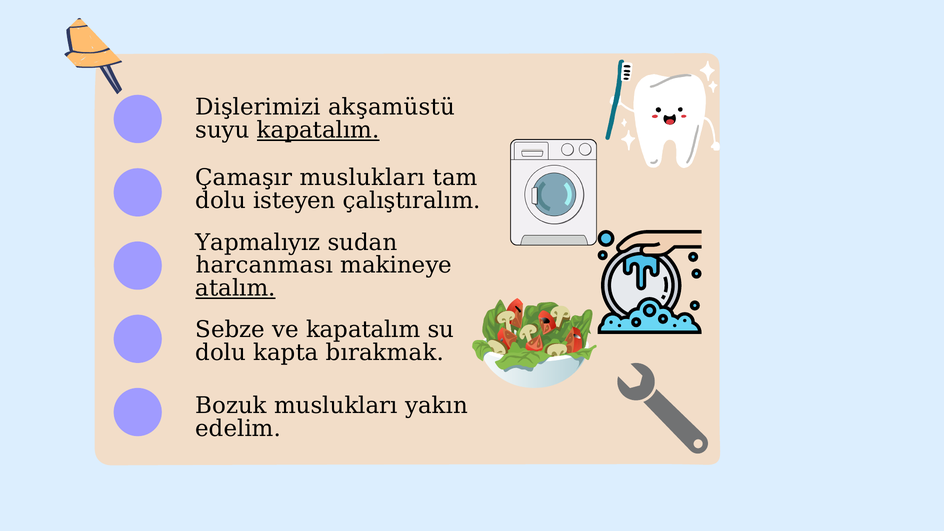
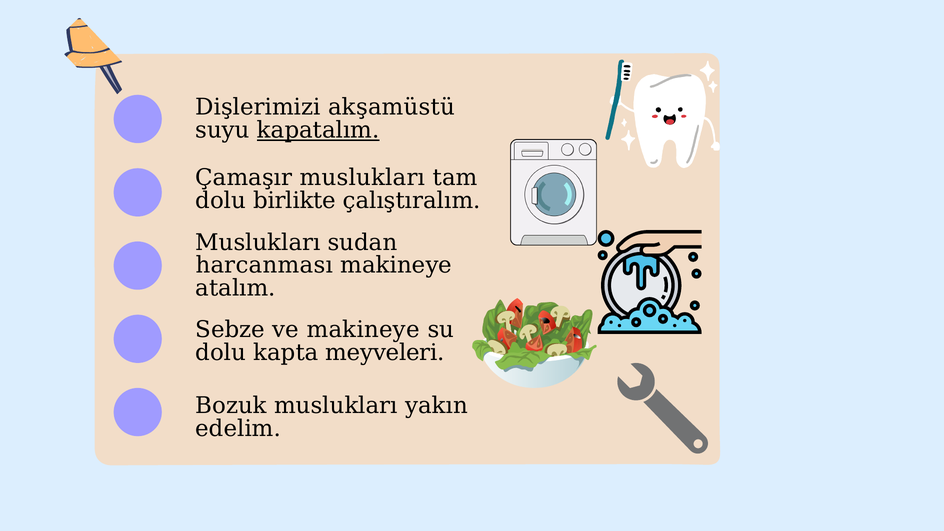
isteyen: isteyen -> birlikte
Yapmalıyız at (258, 242): Yapmalıyız -> Muslukları
atalım underline: present -> none
ve kapatalım: kapatalım -> makineye
bırakmak: bırakmak -> meyveleri
